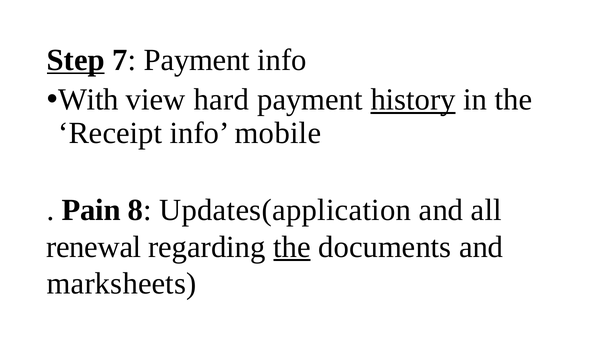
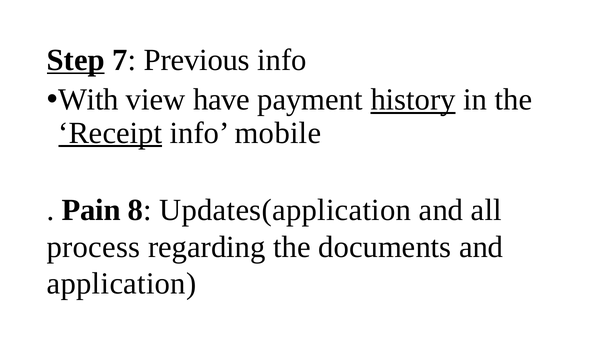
7 Payment: Payment -> Previous
hard: hard -> have
Receipt underline: none -> present
renewal: renewal -> process
the at (292, 246) underline: present -> none
marksheets: marksheets -> application
